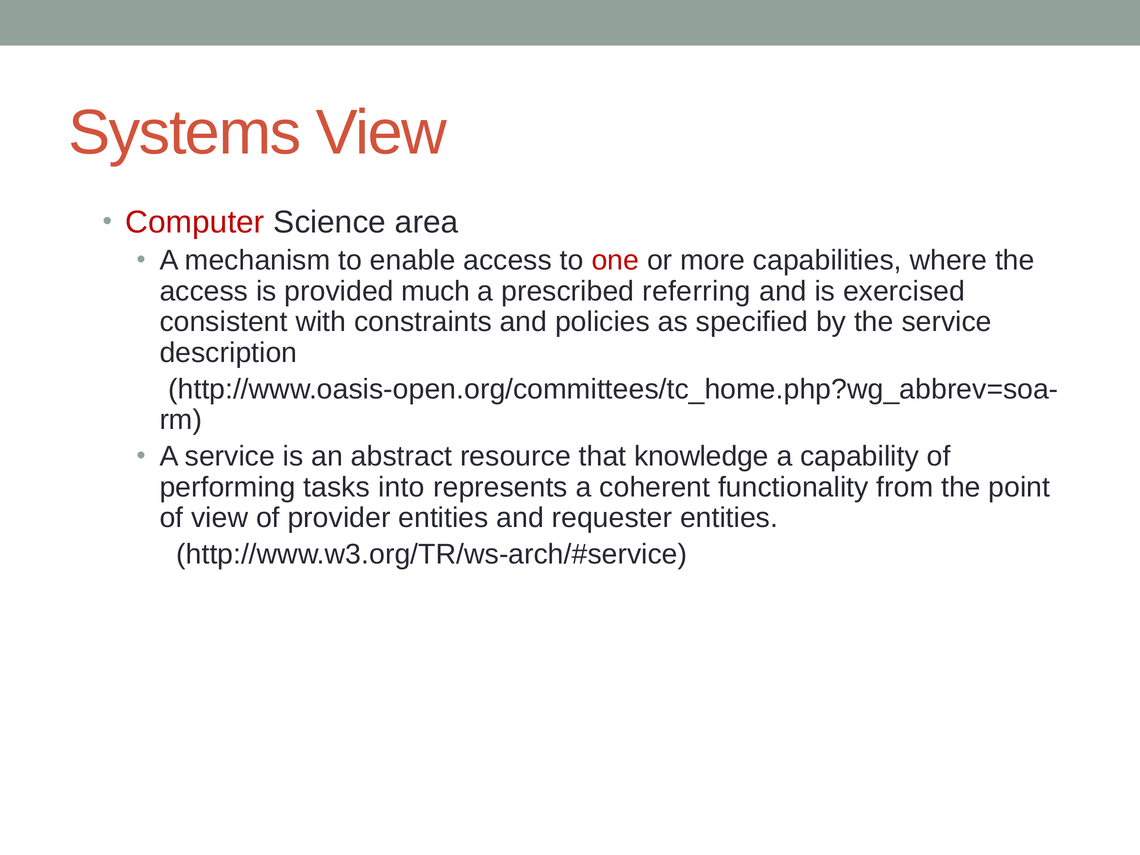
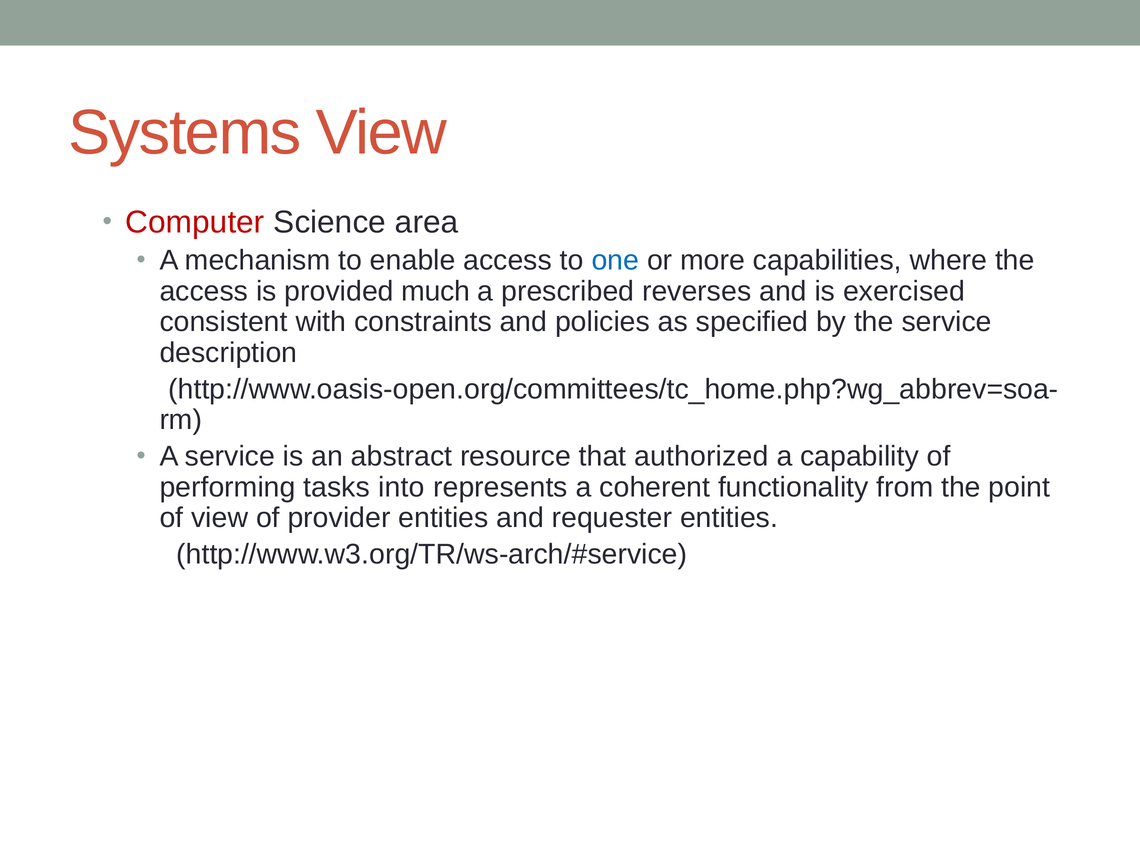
one colour: red -> blue
referring: referring -> reverses
knowledge: knowledge -> authorized
